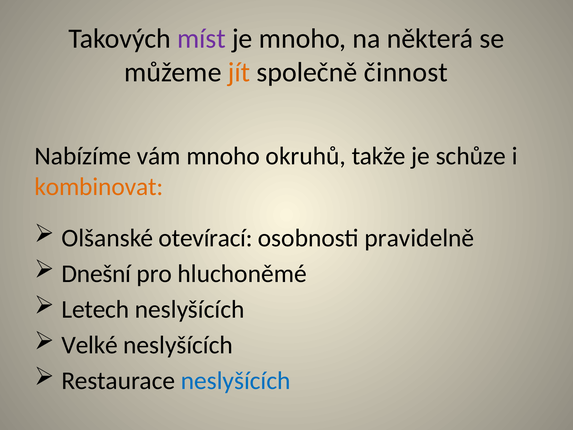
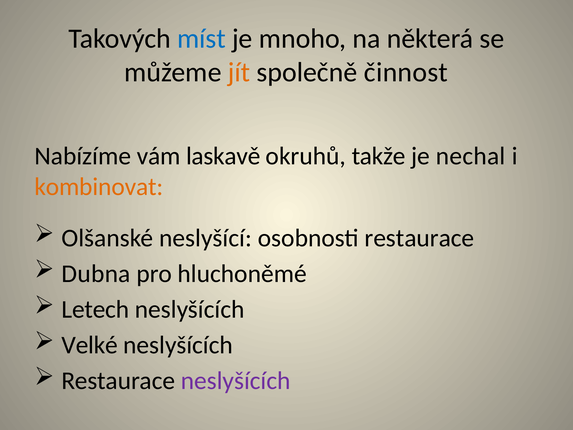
míst colour: purple -> blue
vám mnoho: mnoho -> laskavě
schůze: schůze -> nechal
otevírací: otevírací -> neslyšící
osobnosti pravidelně: pravidelně -> restaurace
Dnešní: Dnešní -> Dubna
neslyšících at (236, 381) colour: blue -> purple
